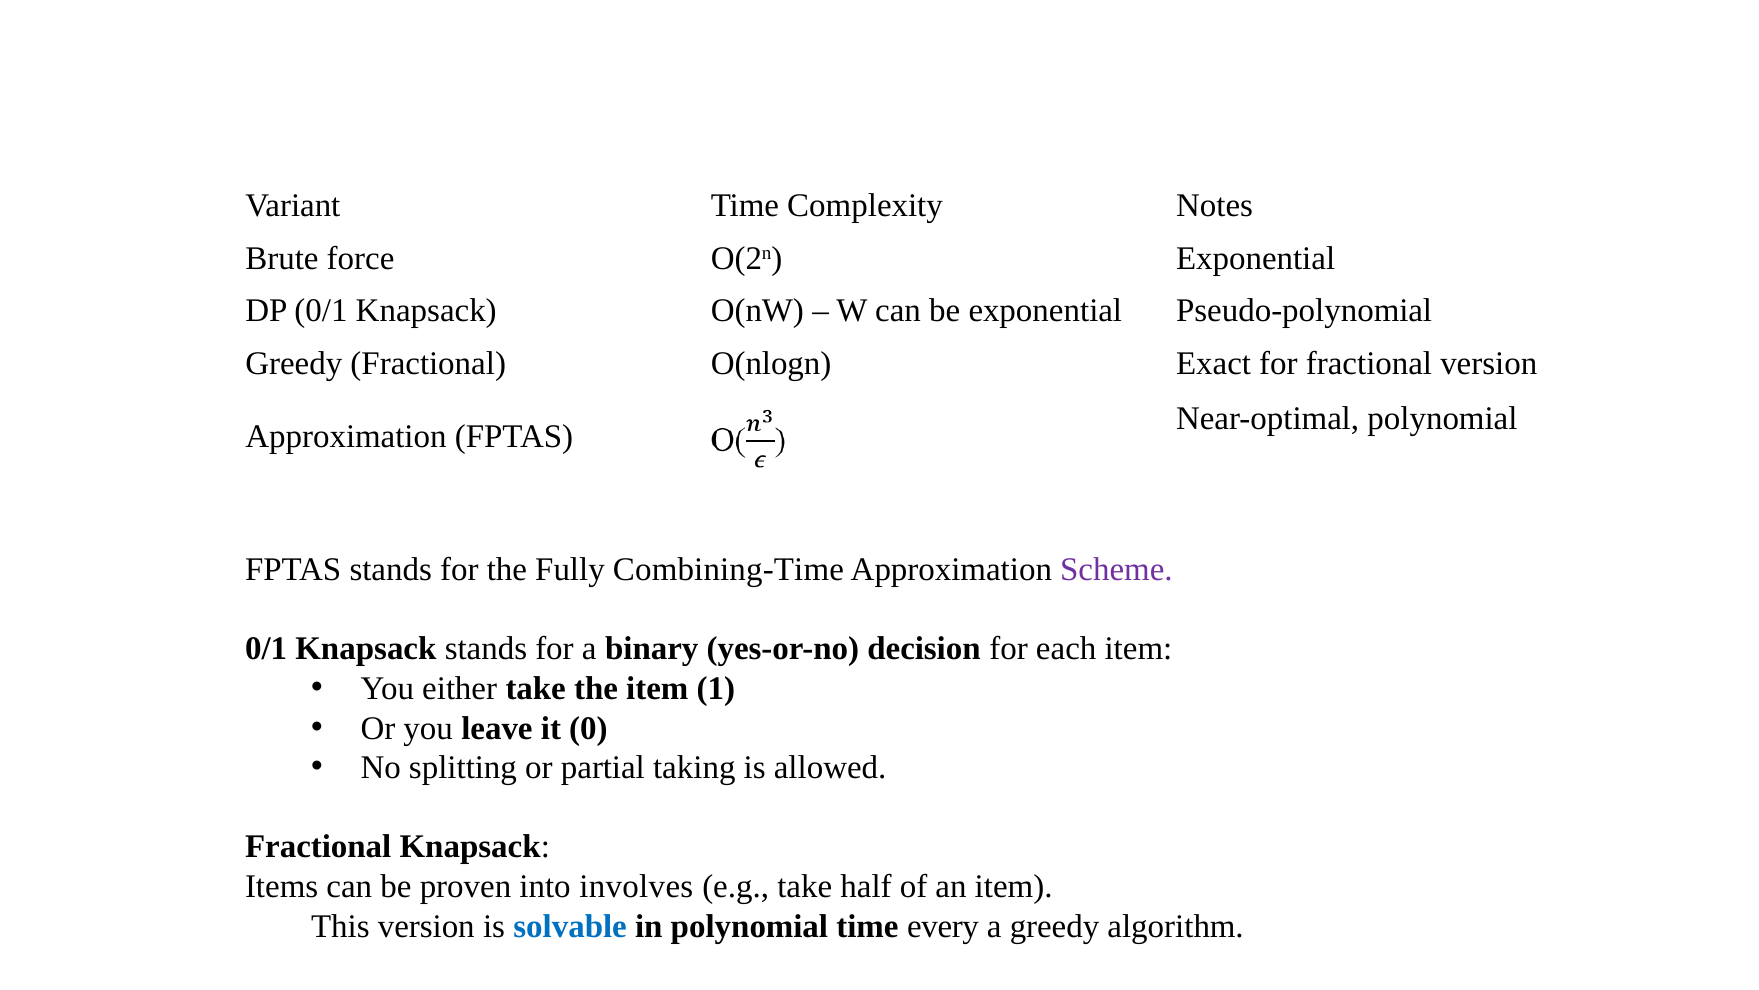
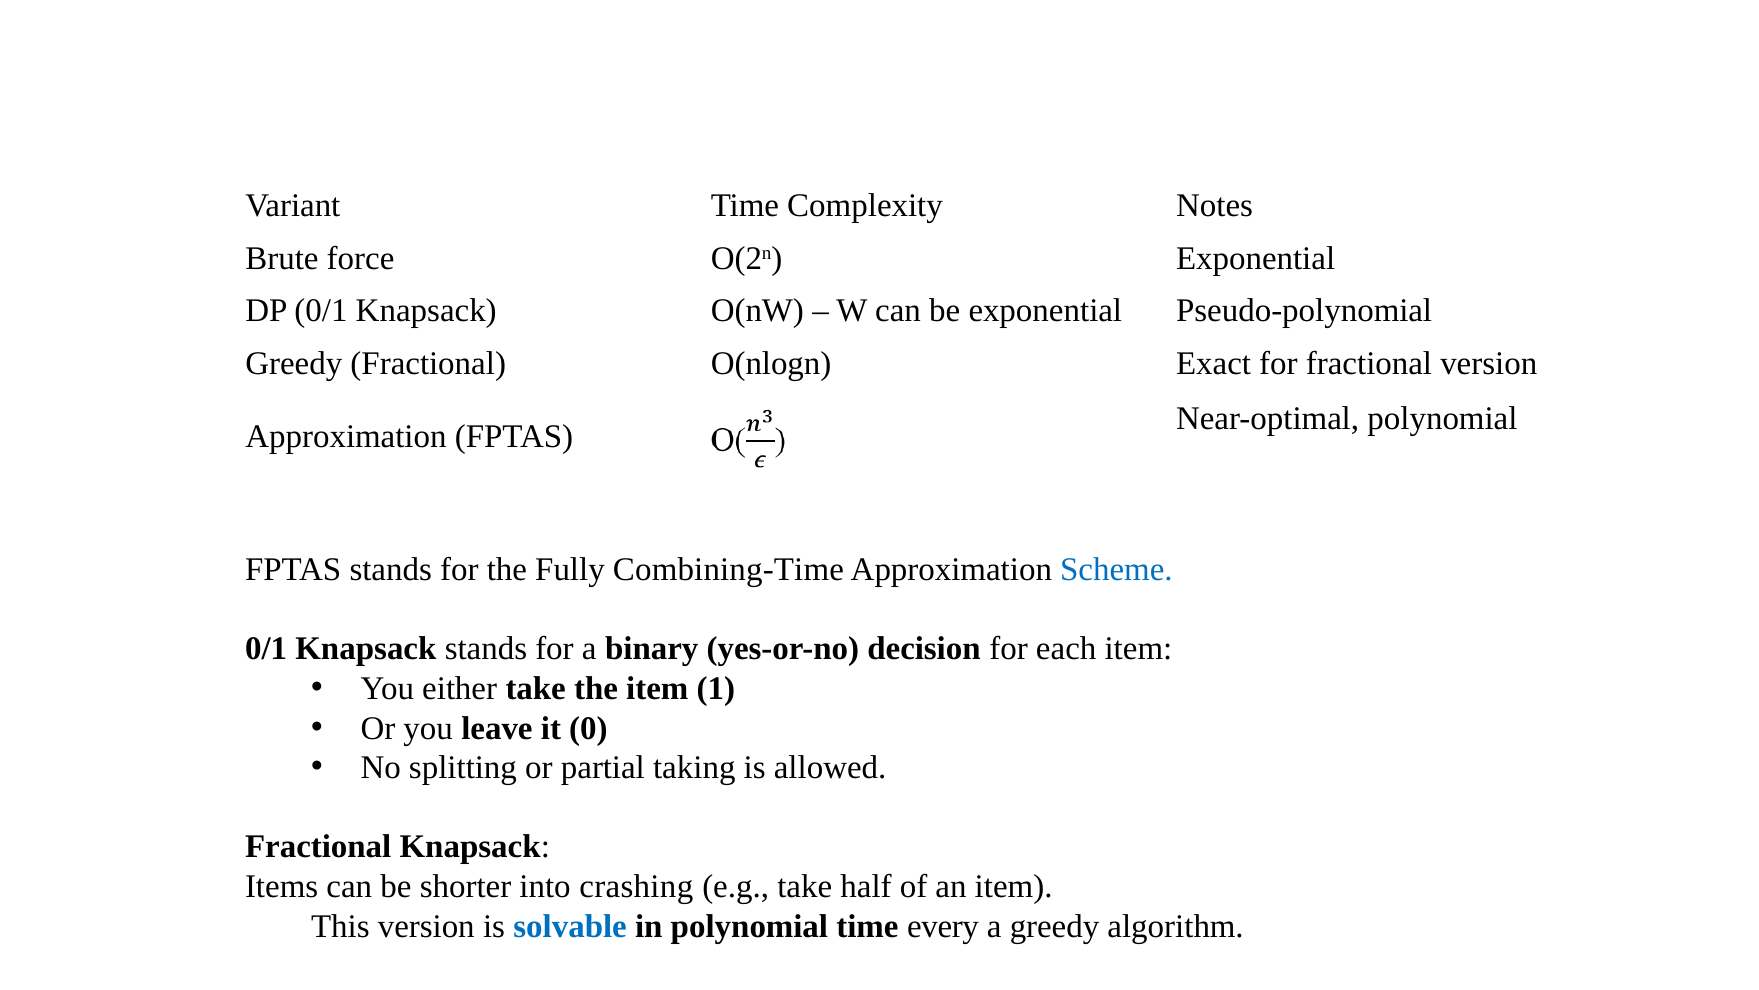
Scheme colour: purple -> blue
proven: proven -> shorter
involves: involves -> crashing
